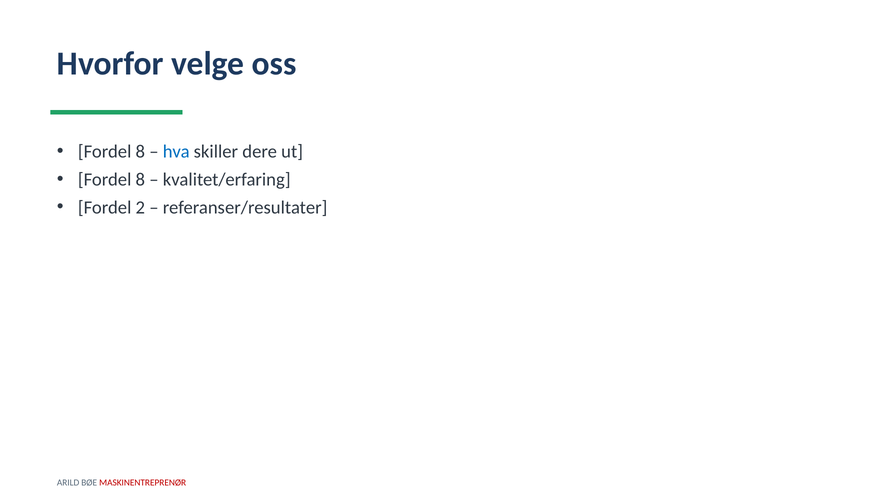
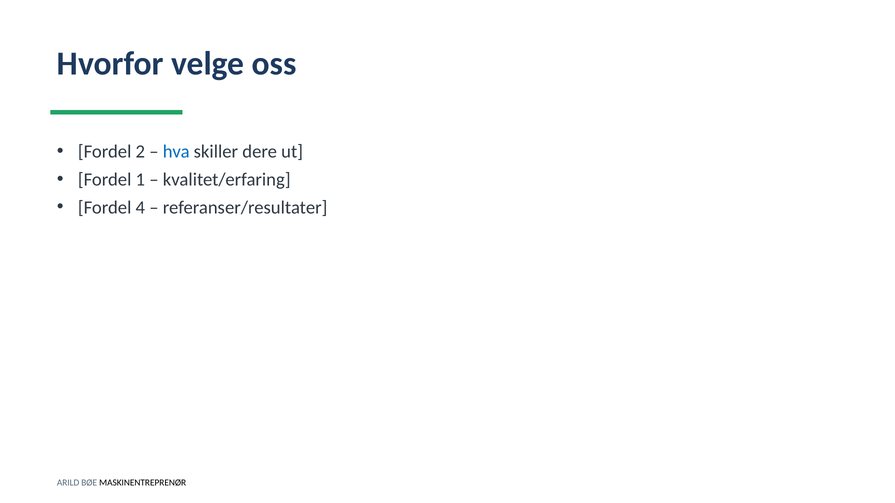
8 at (140, 152): 8 -> 2
8 at (140, 180): 8 -> 1
2: 2 -> 4
MASKINENTREPRENØR colour: red -> black
